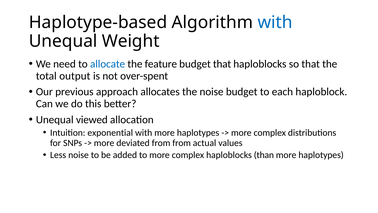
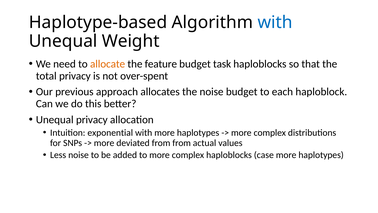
allocate colour: blue -> orange
budget that: that -> task
total output: output -> privacy
Unequal viewed: viewed -> privacy
than: than -> case
